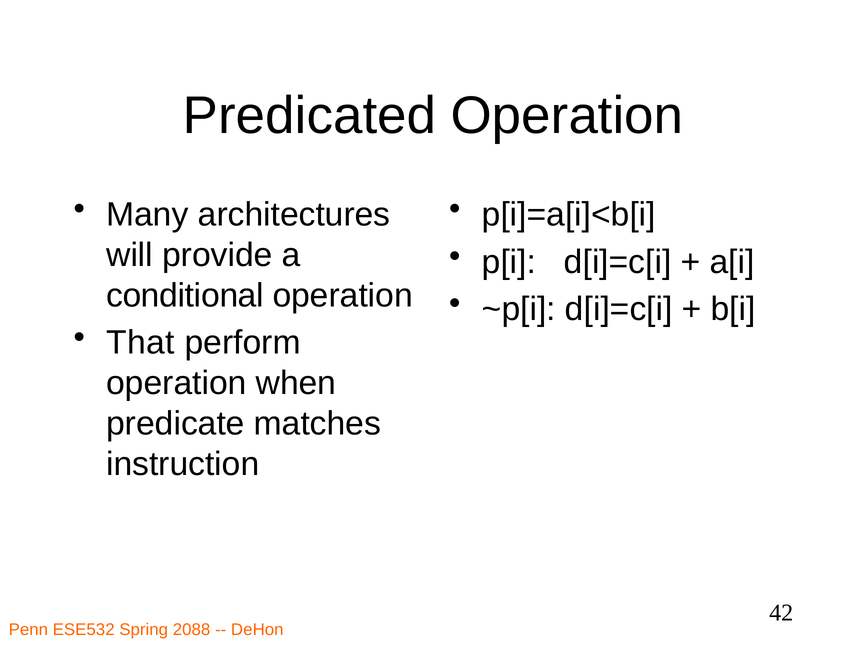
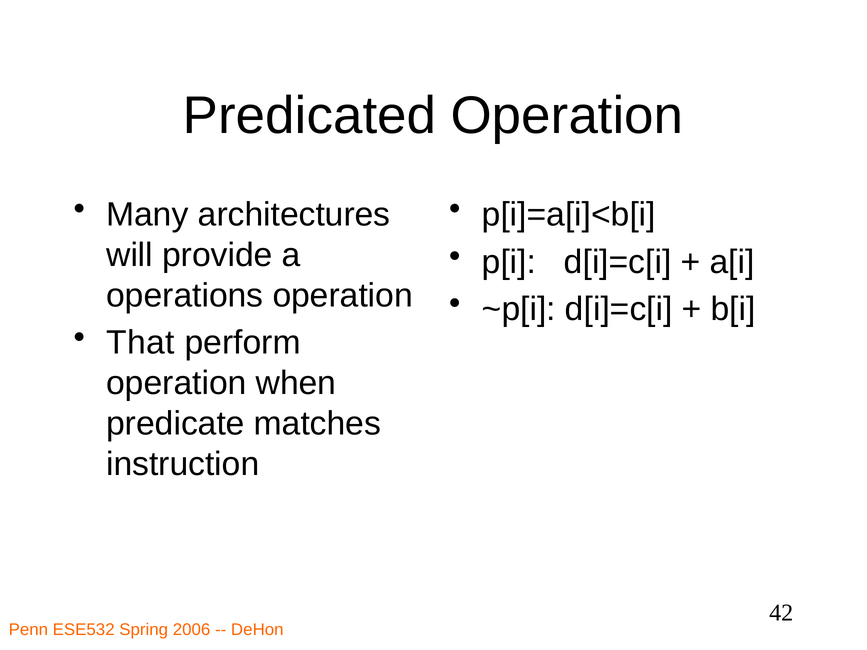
conditional: conditional -> operations
2088: 2088 -> 2006
